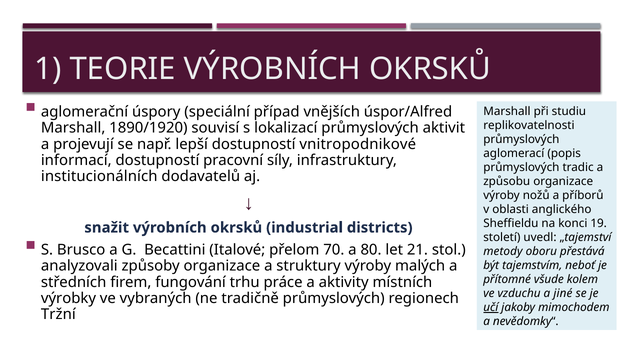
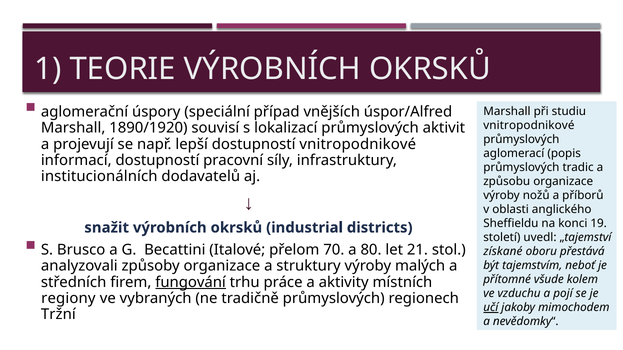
replikovatelnosti at (529, 126): replikovatelnosti -> vnitropodnikové
metody: metody -> získané
fungování underline: none -> present
jiné: jiné -> pojí
výrobky: výrobky -> regiony
